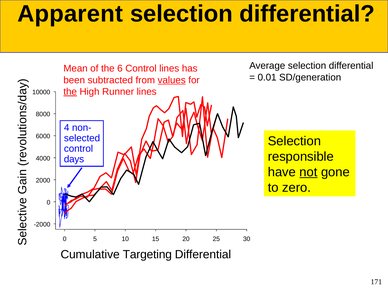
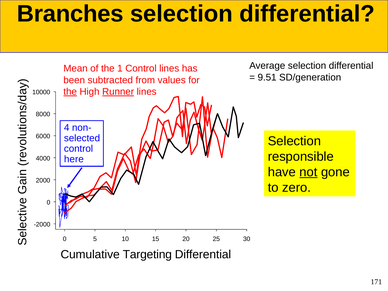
Apparent: Apparent -> Branches
6: 6 -> 1
0.01: 0.01 -> 9.51
values underline: present -> none
Runner underline: none -> present
days: days -> here
